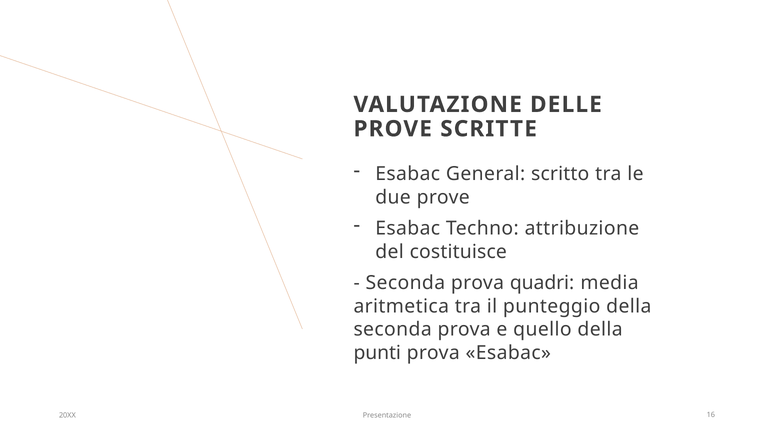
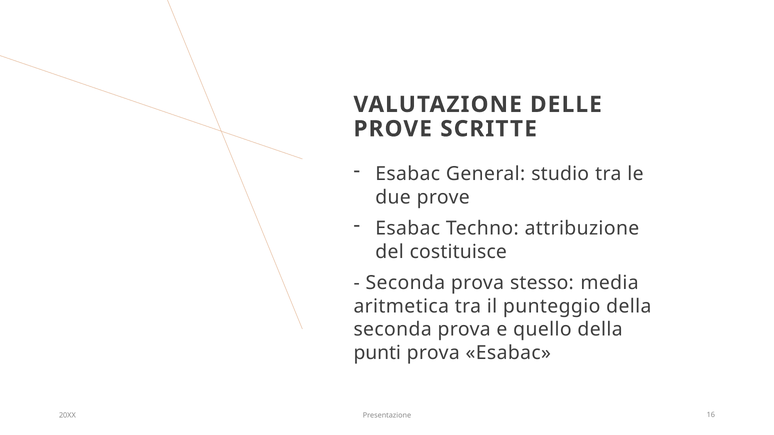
scritto: scritto -> studio
quadri: quadri -> stesso
